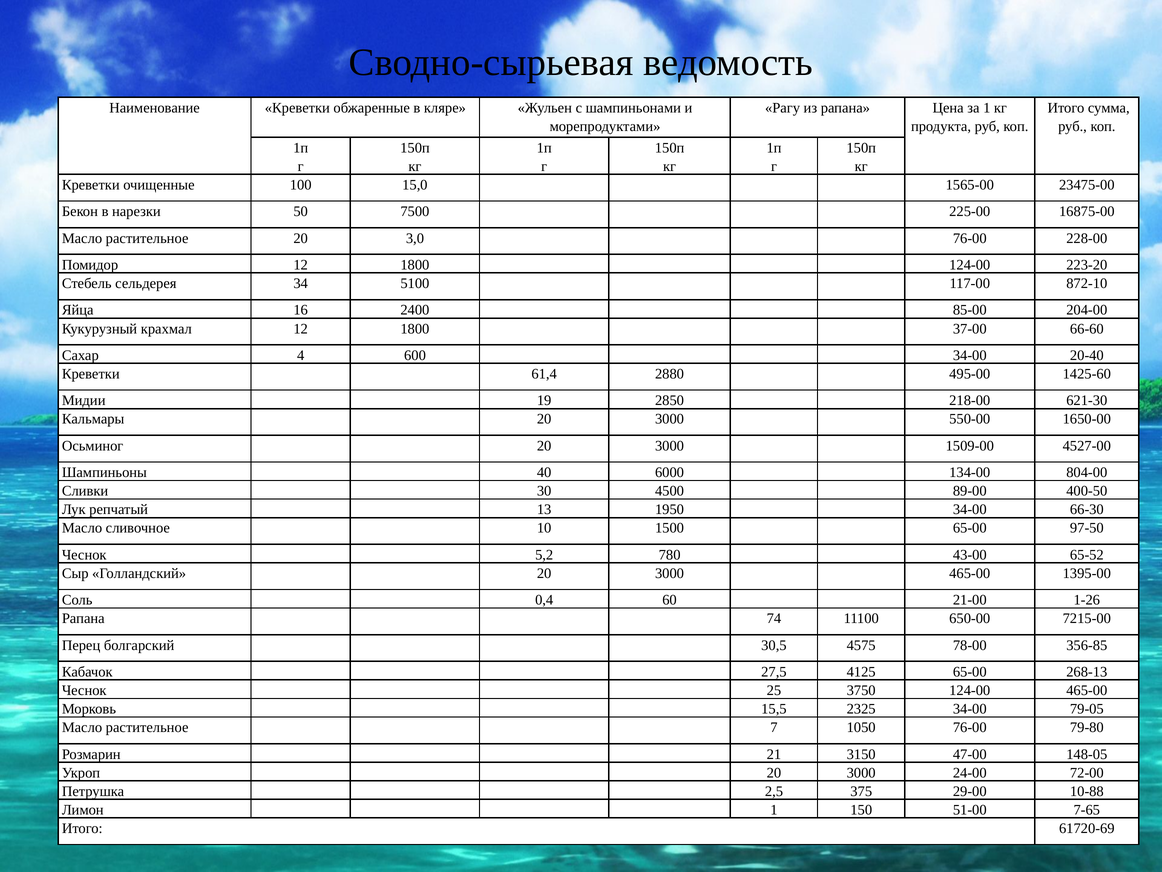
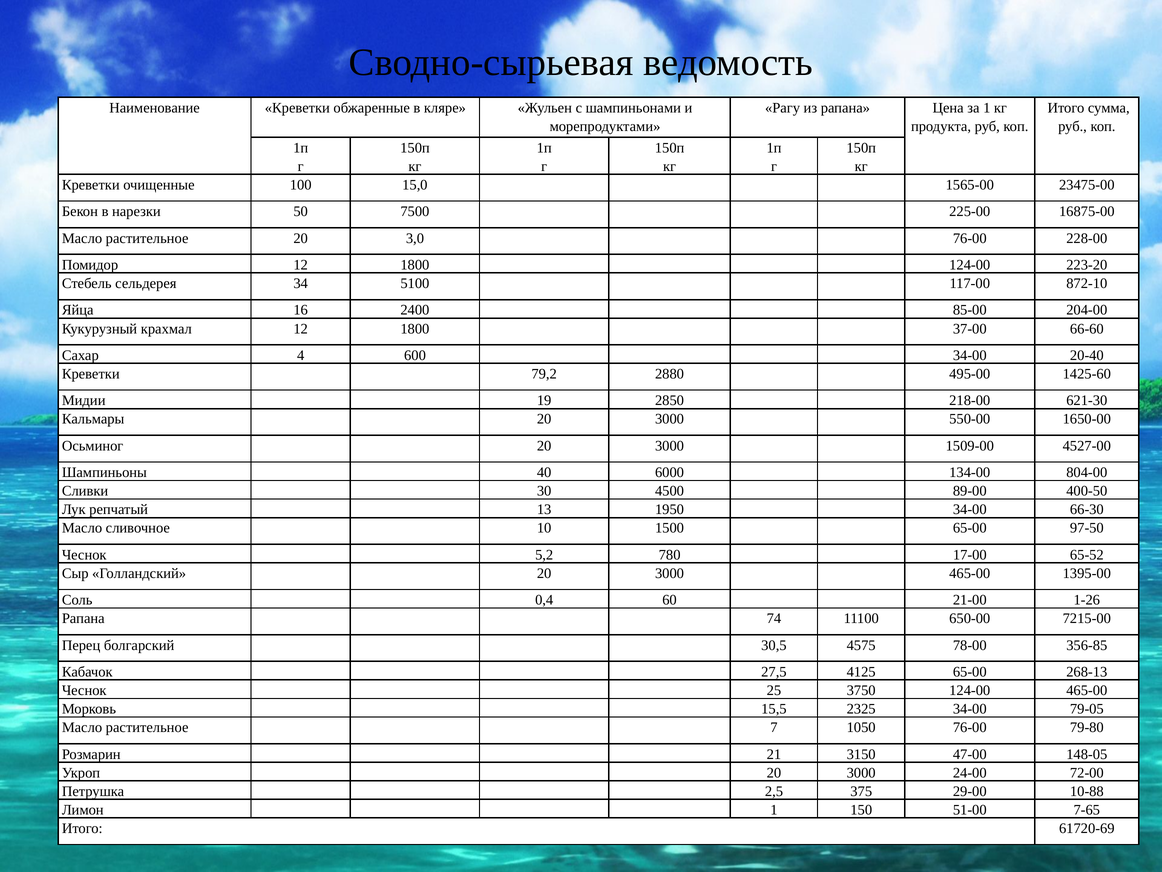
61,4: 61,4 -> 79,2
43-00: 43-00 -> 17-00
